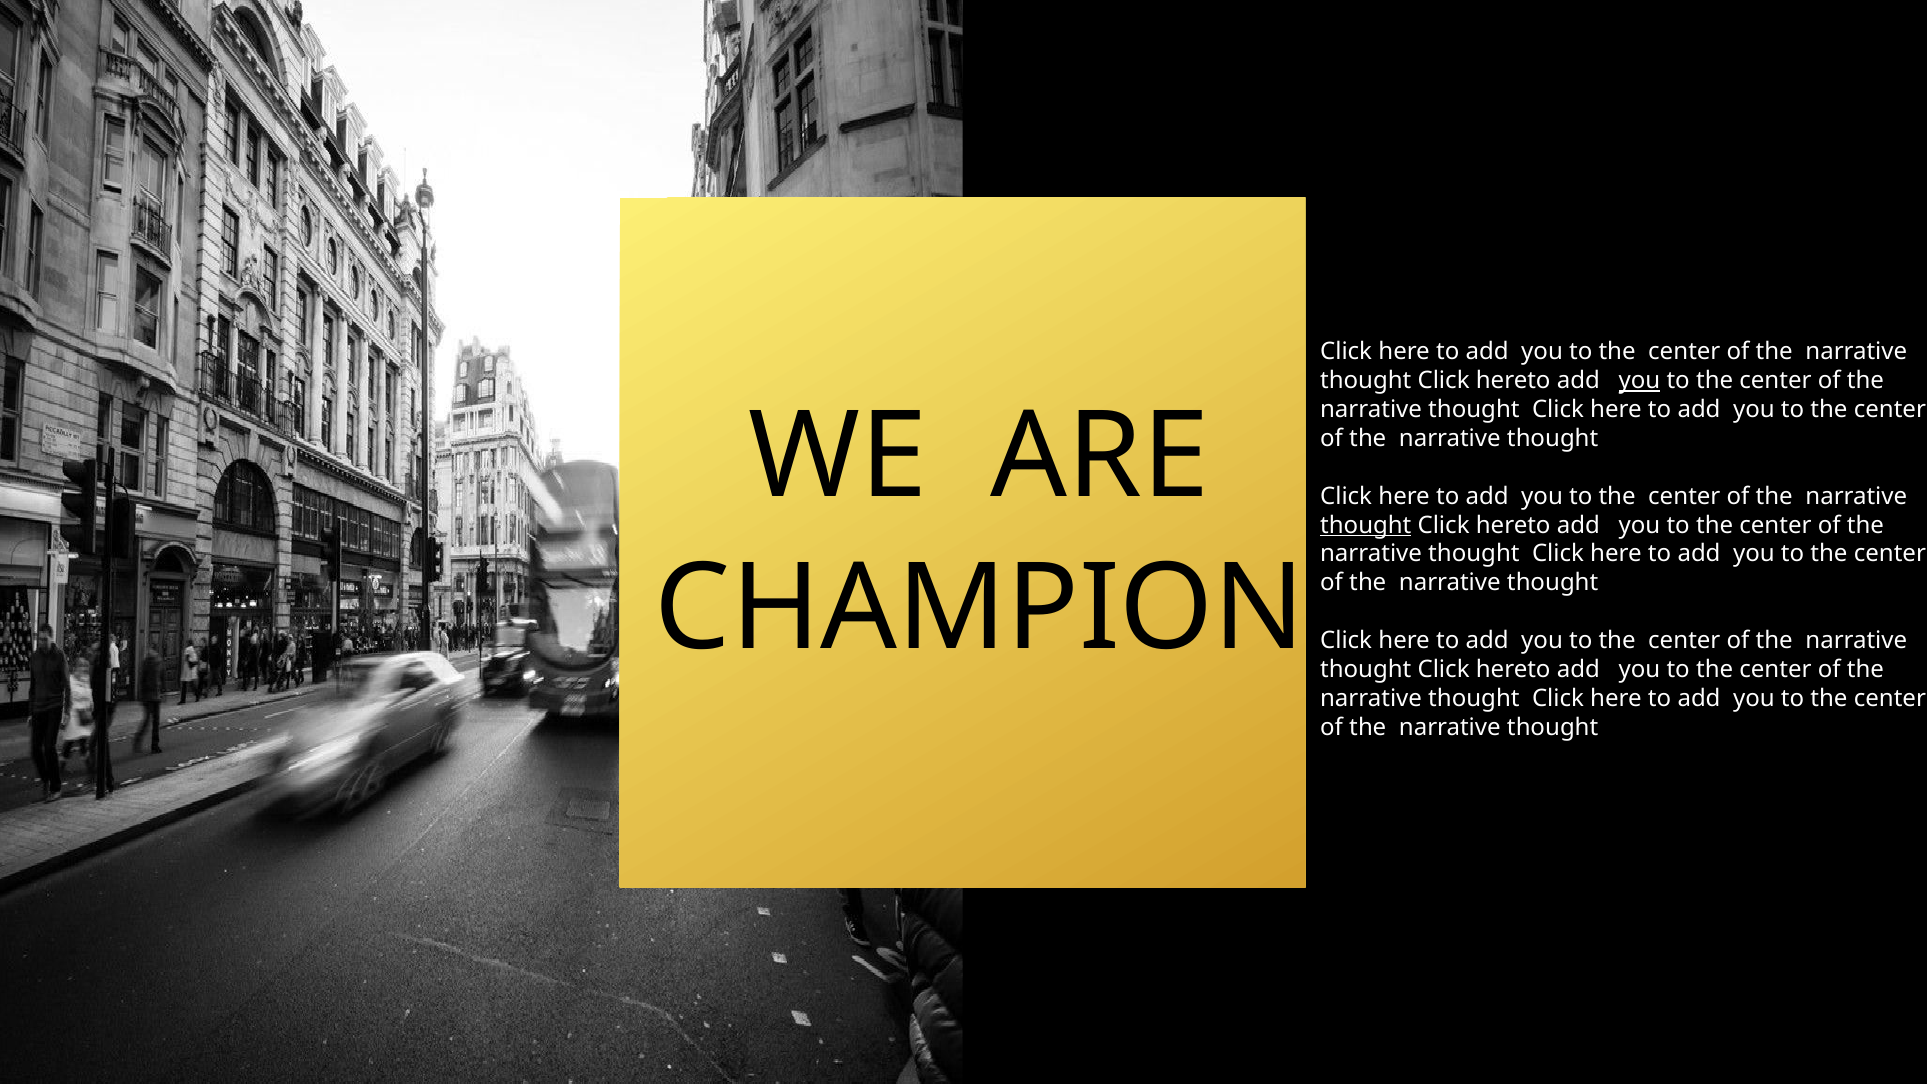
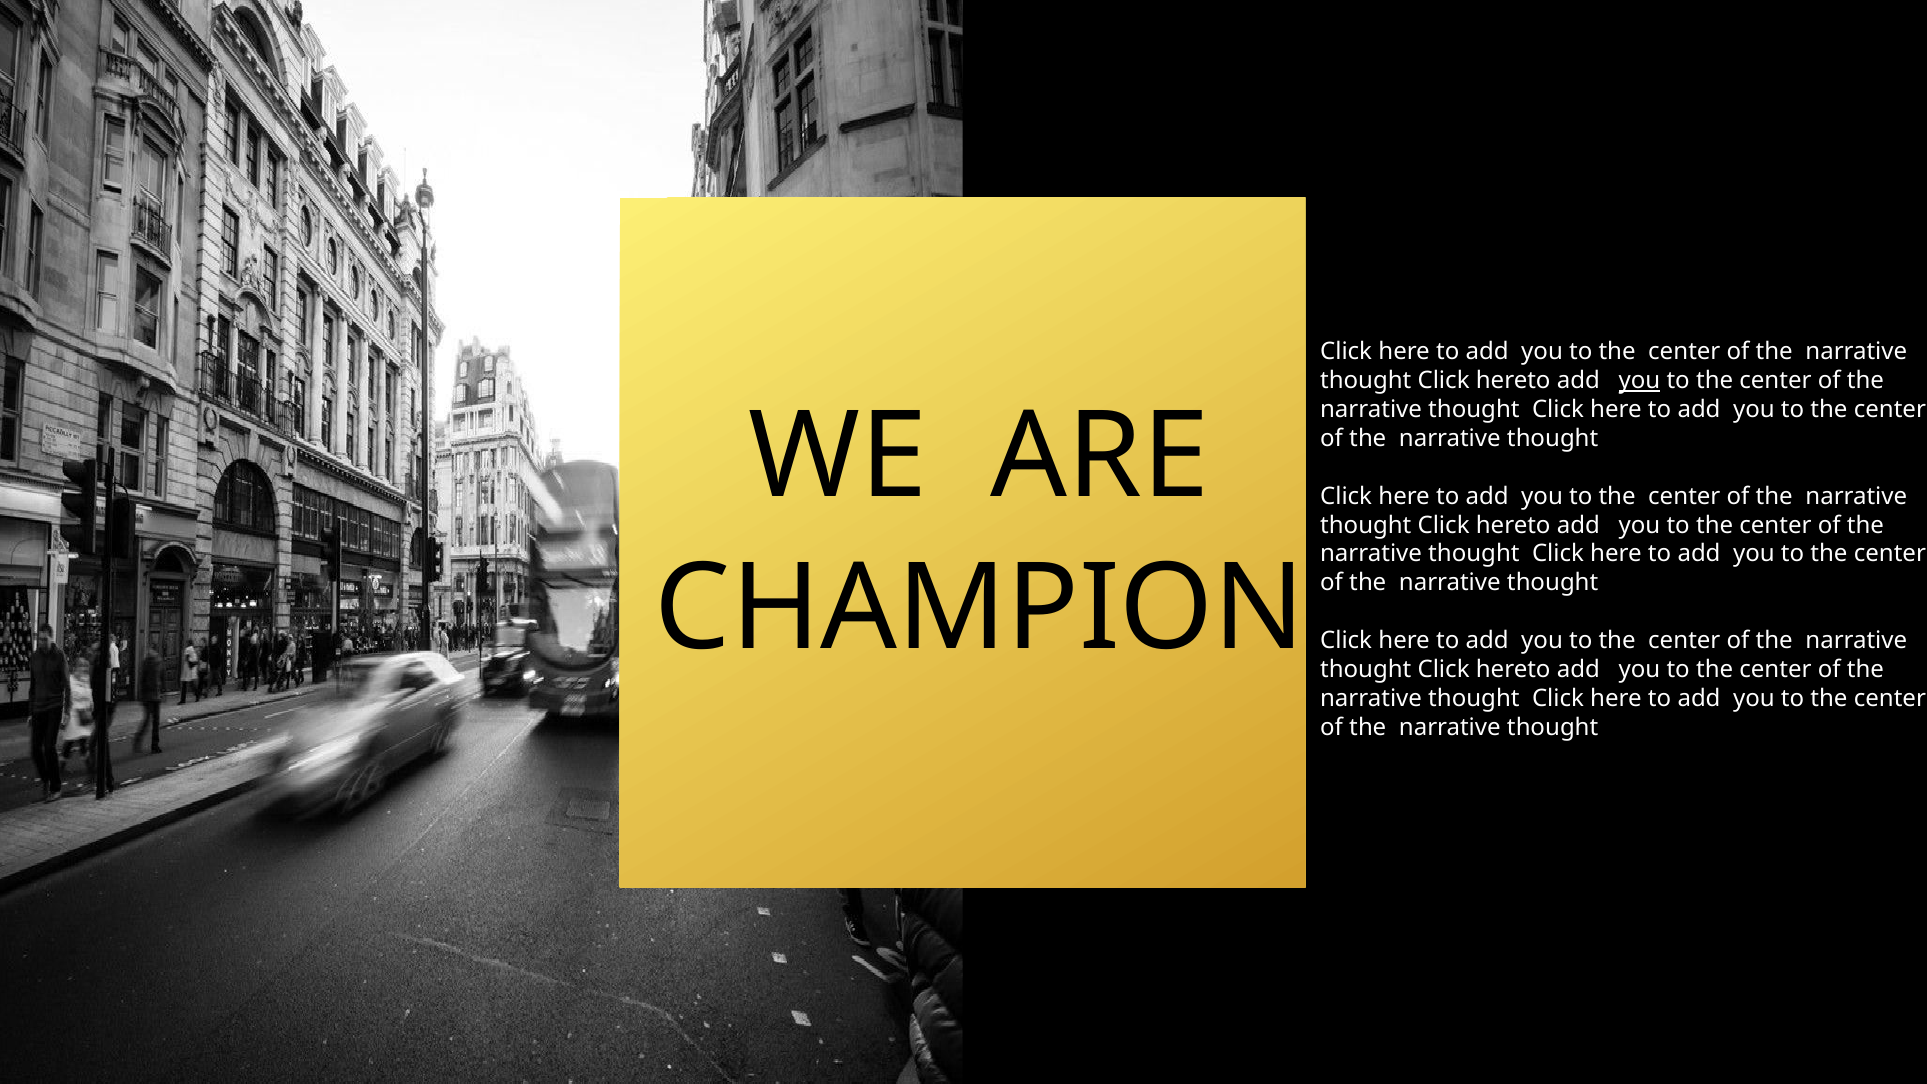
thought at (1366, 525) underline: present -> none
